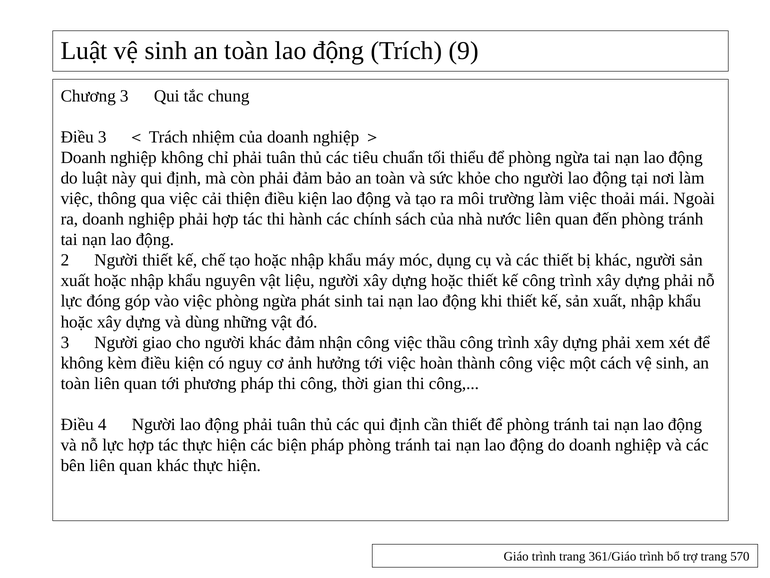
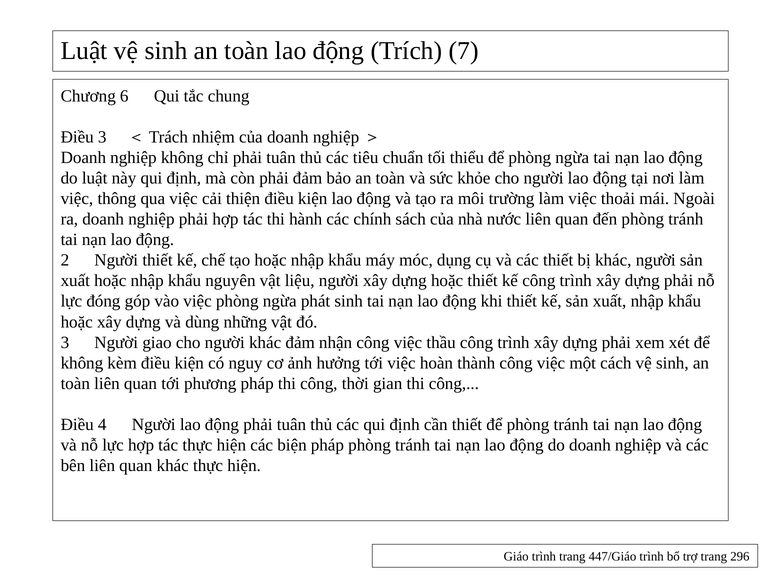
9: 9 -> 7
Chương 3: 3 -> 6
361/Giáo: 361/Giáo -> 447/Giáo
570: 570 -> 296
